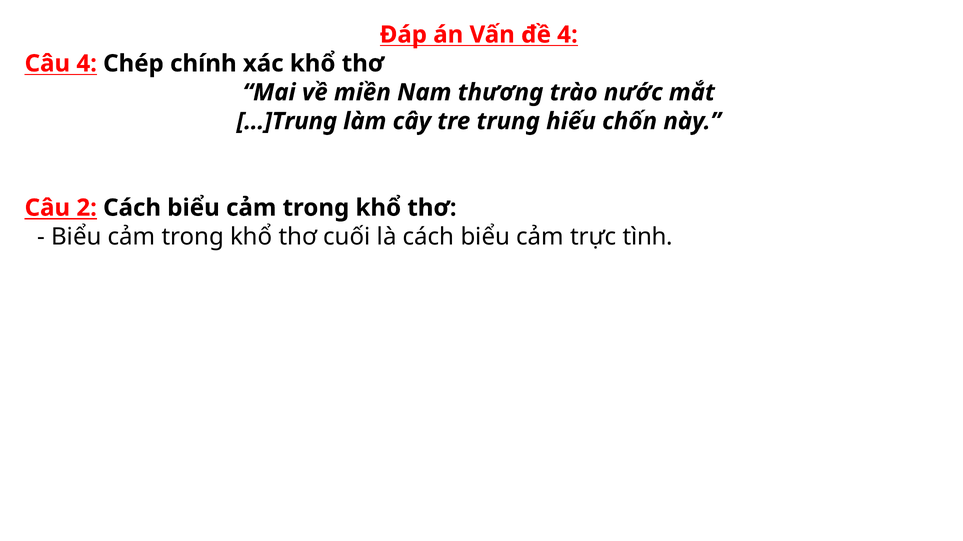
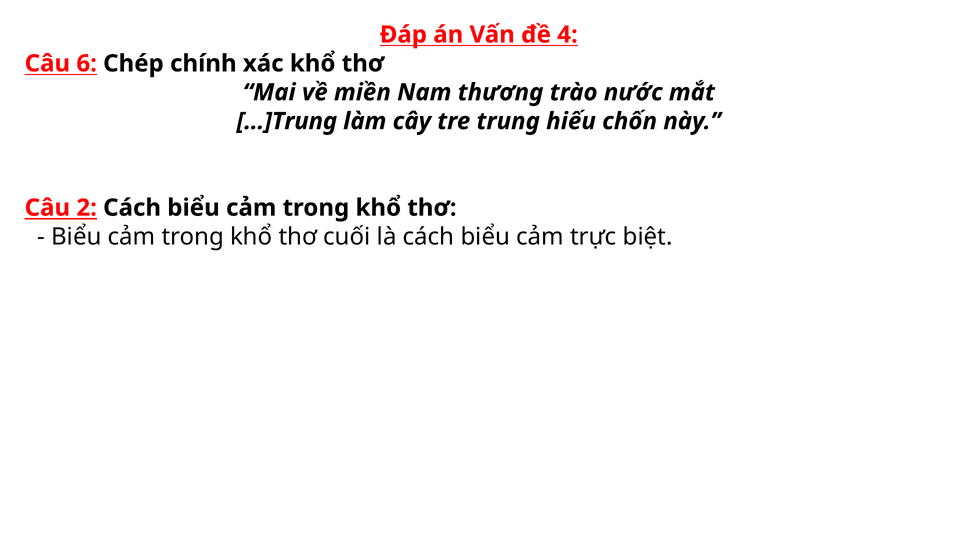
Câu 4: 4 -> 6
tình: tình -> biệt
